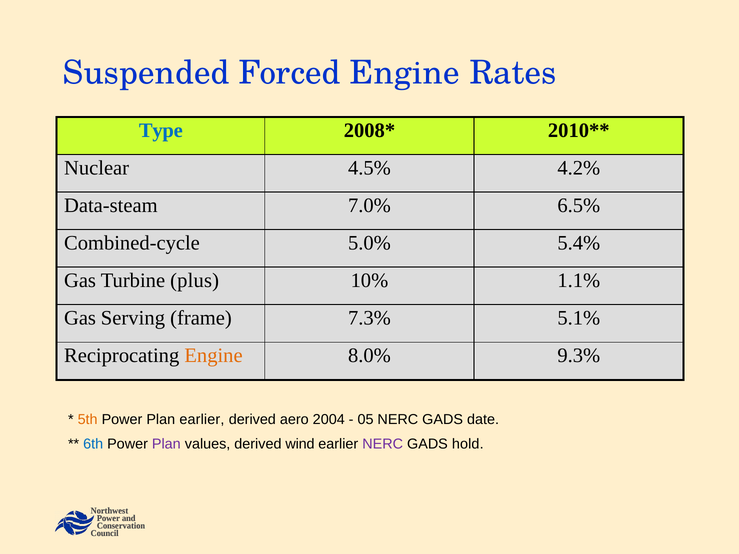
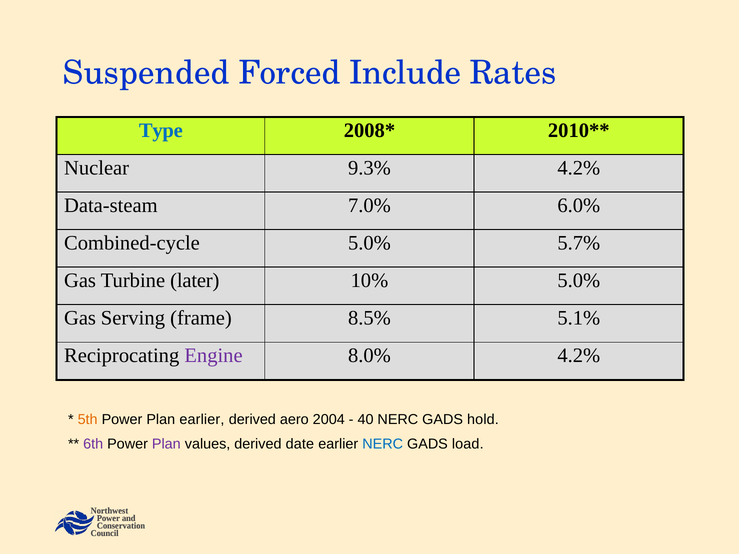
Forced Engine: Engine -> Include
4.5%: 4.5% -> 9.3%
6.5%: 6.5% -> 6.0%
5.4%: 5.4% -> 5.7%
plus: plus -> later
10% 1.1%: 1.1% -> 5.0%
7.3%: 7.3% -> 8.5%
Engine at (214, 356) colour: orange -> purple
8.0% 9.3%: 9.3% -> 4.2%
05: 05 -> 40
date: date -> hold
6th colour: blue -> purple
wind: wind -> date
NERC at (383, 444) colour: purple -> blue
hold: hold -> load
